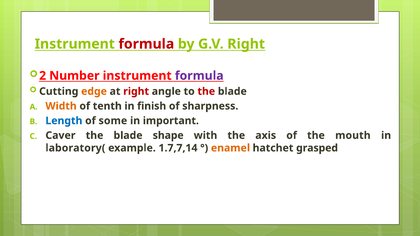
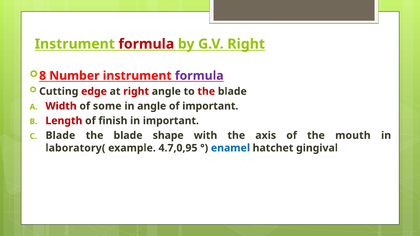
2: 2 -> 8
edge colour: orange -> red
Width colour: orange -> red
tenth: tenth -> some
in finish: finish -> angle
of sharpness: sharpness -> important
Length colour: blue -> red
some: some -> finish
Caver at (60, 136): Caver -> Blade
1.7,7,14: 1.7,7,14 -> 4.7,0,95
enamel colour: orange -> blue
grasped: grasped -> gingival
